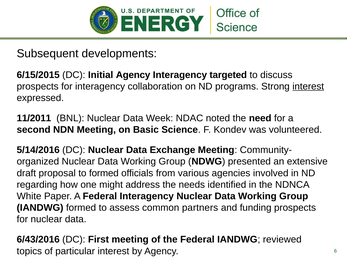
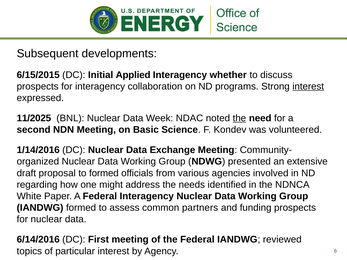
Initial Agency: Agency -> Applied
targeted: targeted -> whether
11/2011: 11/2011 -> 11/2025
the at (239, 118) underline: none -> present
5/14/2016: 5/14/2016 -> 1/14/2016
6/43/2016: 6/43/2016 -> 6/14/2016
